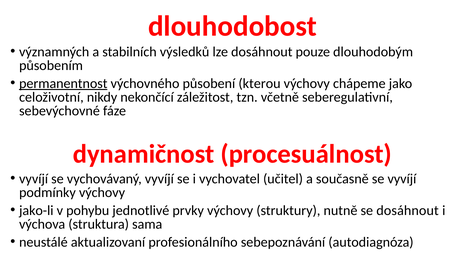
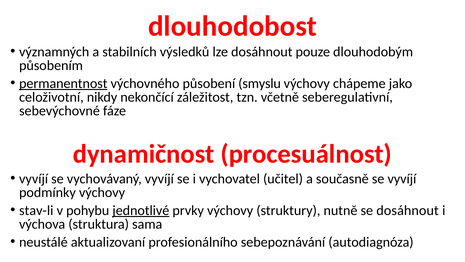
kterou: kterou -> smyslu
jako-li: jako-li -> stav-li
jednotlivé underline: none -> present
